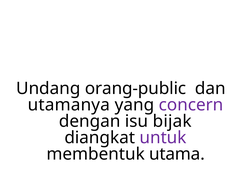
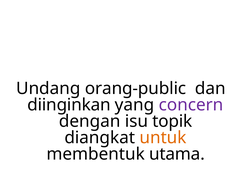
utamanya: utamanya -> diinginkan
bijak: bijak -> topik
untuk colour: purple -> orange
